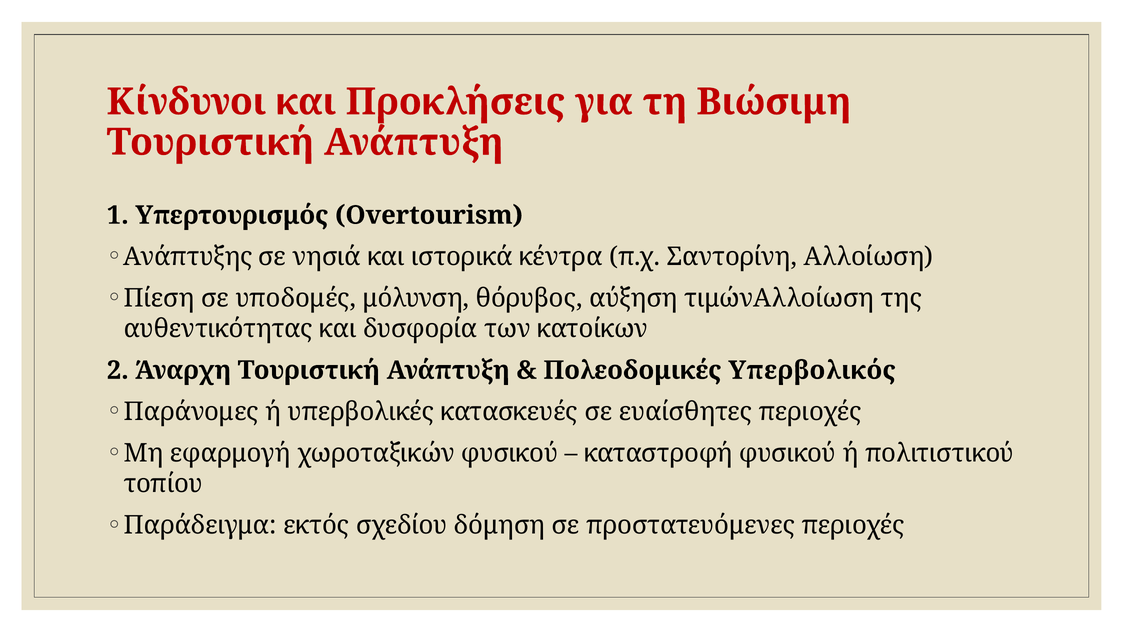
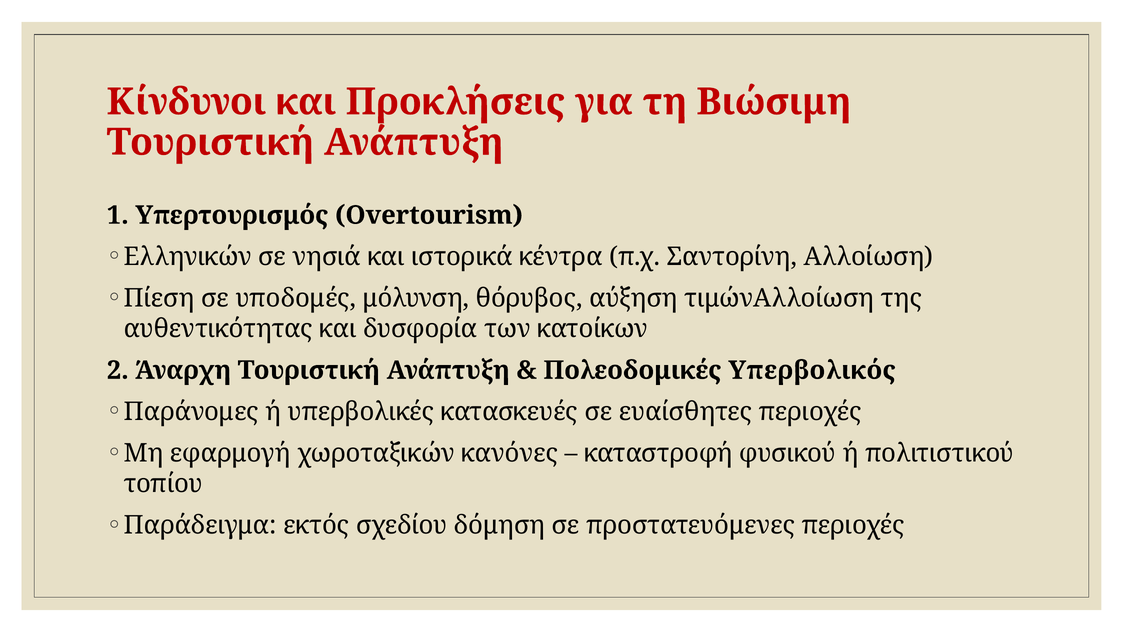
Ανάπτυξης: Ανάπτυξης -> Ελληνικών
χωροταξικών φυσικού: φυσικού -> κανόνες
